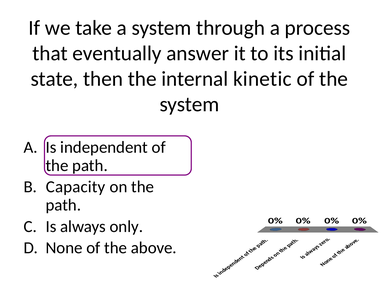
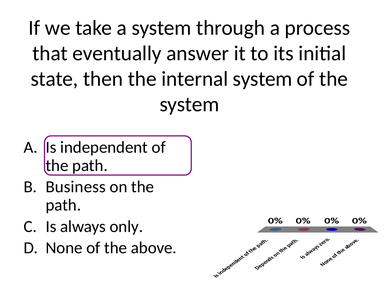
internal kinetic: kinetic -> system
Capacity: Capacity -> Business
